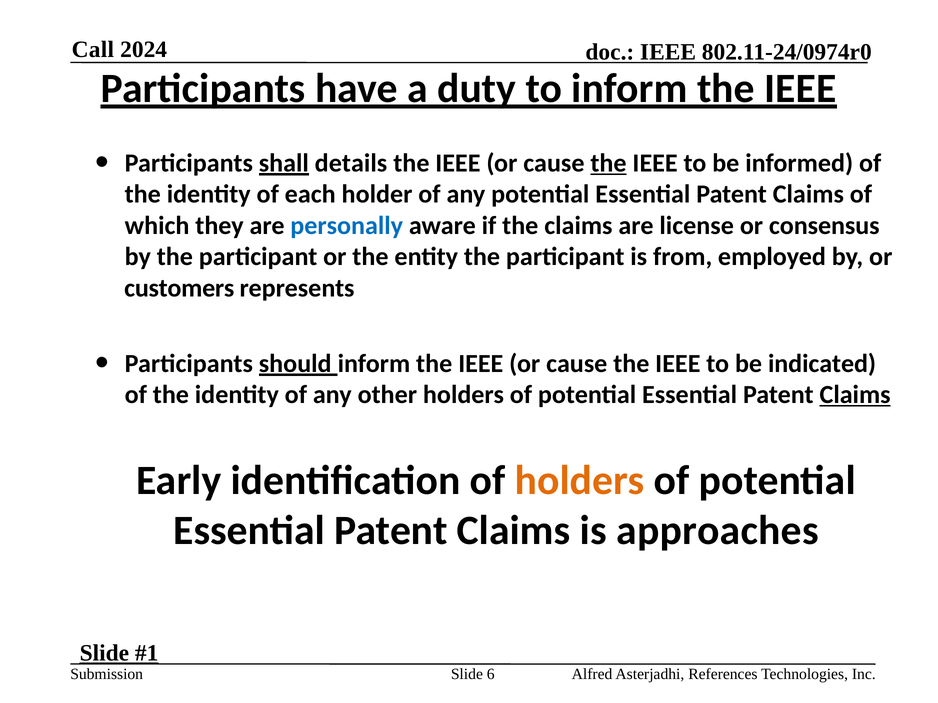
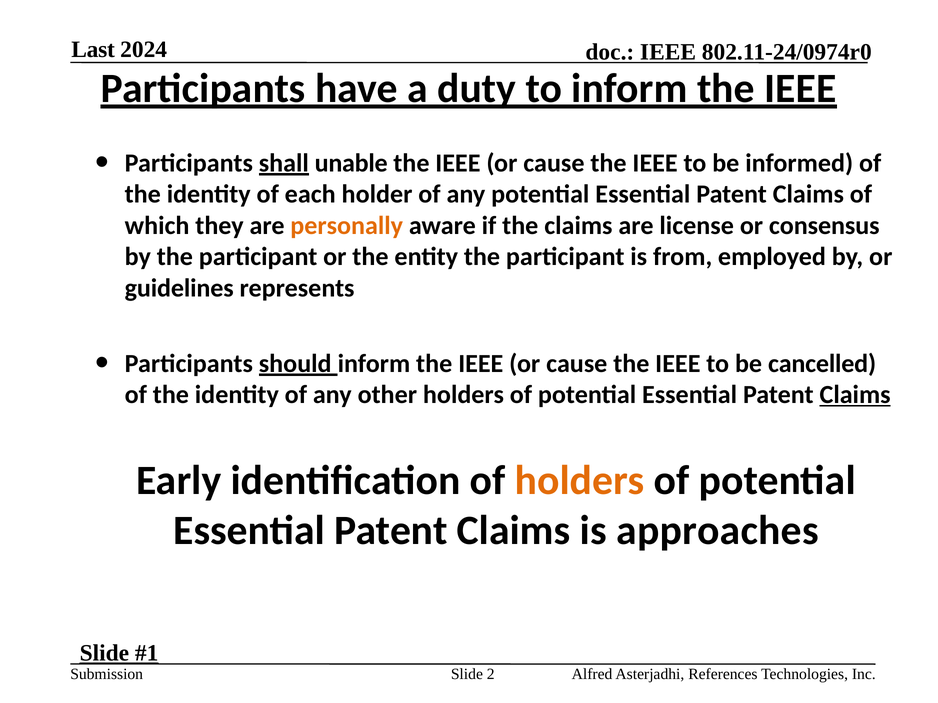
Call: Call -> Last
details: details -> unable
the at (608, 163) underline: present -> none
personally colour: blue -> orange
customers: customers -> guidelines
indicated: indicated -> cancelled
6: 6 -> 2
